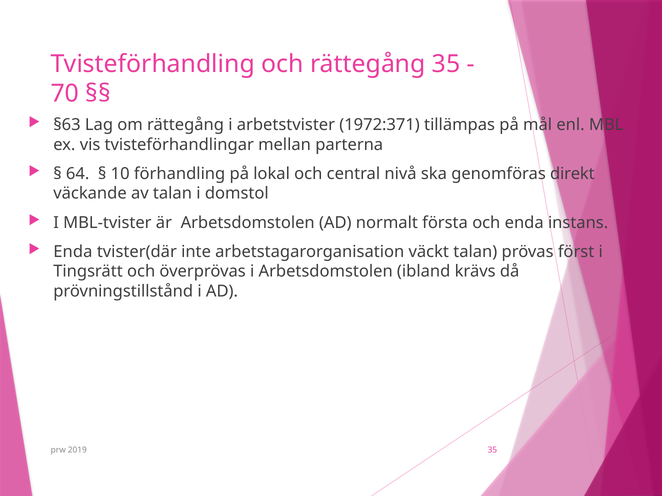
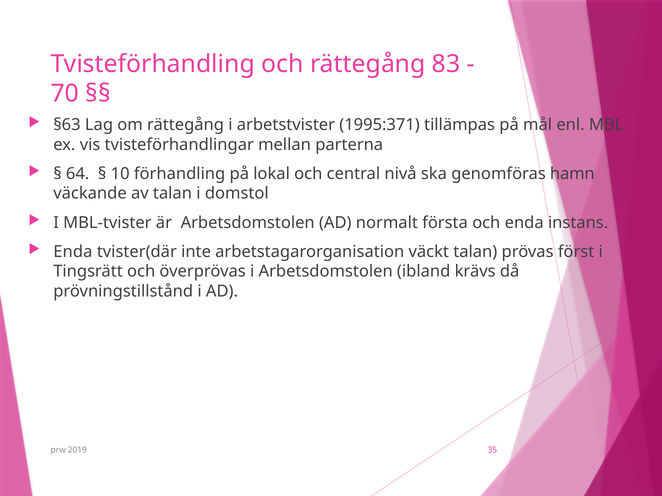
rättegång 35: 35 -> 83
1972:371: 1972:371 -> 1995:371
direkt: direkt -> hamn
